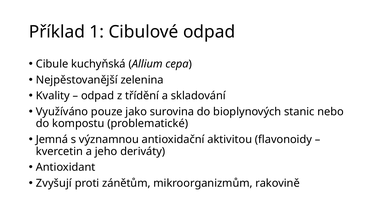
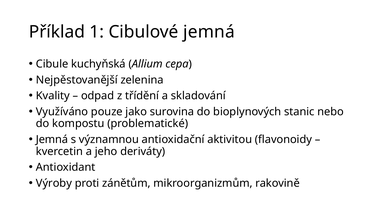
Cibulové odpad: odpad -> jemná
Zvyšují: Zvyšují -> Výroby
